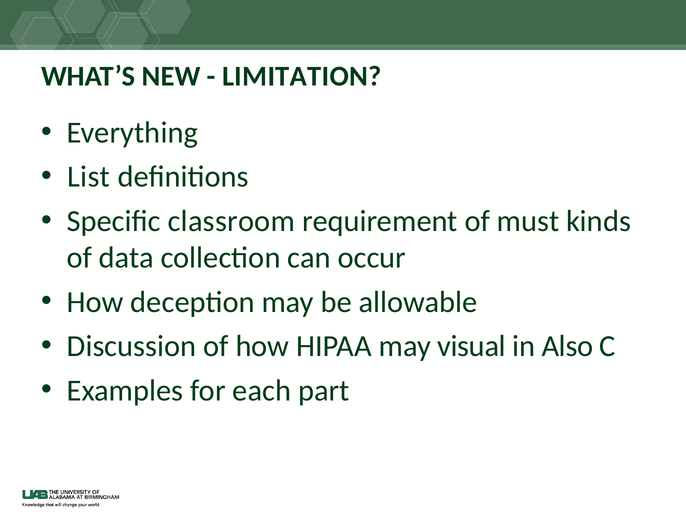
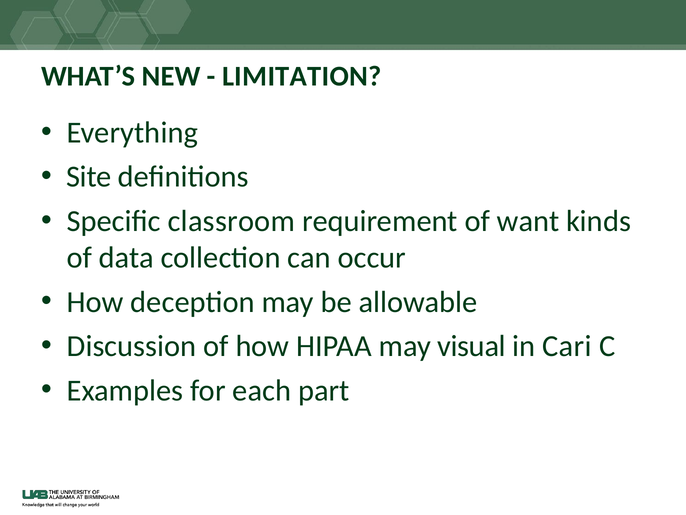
List: List -> Site
must: must -> want
Also: Also -> Cari
